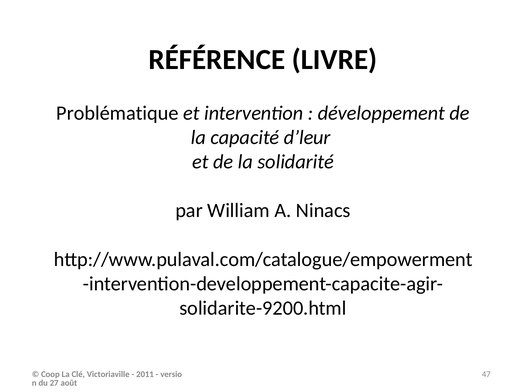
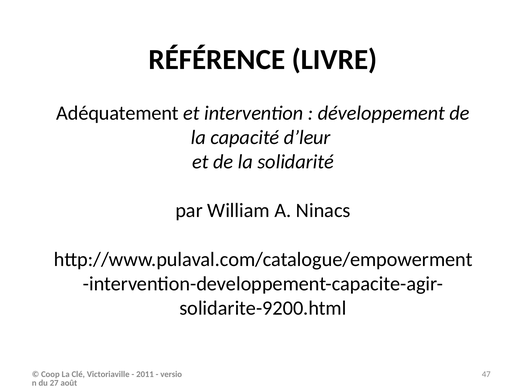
Problématique: Problématique -> Adéquatement
